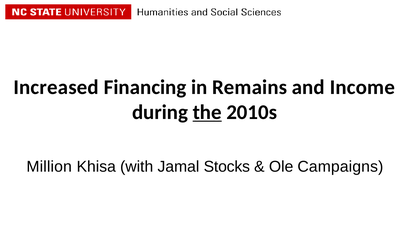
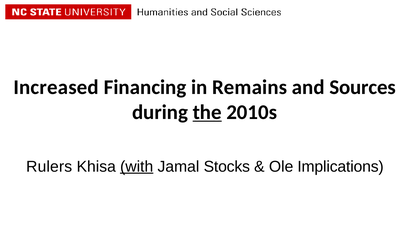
Income: Income -> Sources
Million: Million -> Rulers
with underline: none -> present
Campaigns: Campaigns -> Implications
